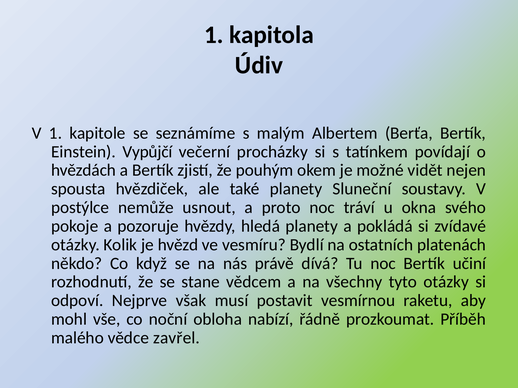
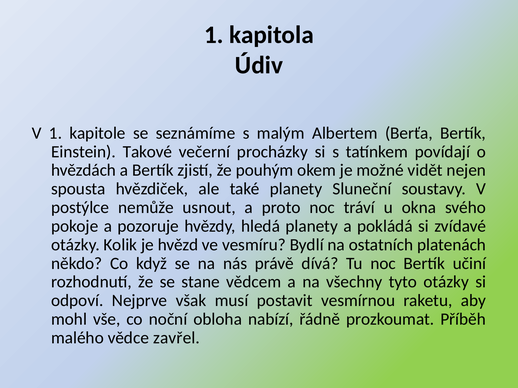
Vypůjčí: Vypůjčí -> Takové
